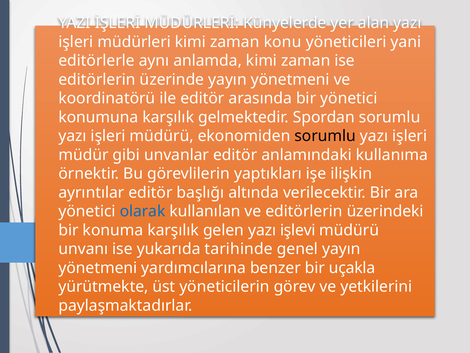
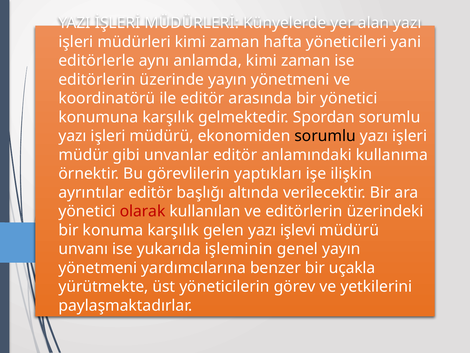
konu: konu -> hafta
olarak colour: blue -> red
tarihinde: tarihinde -> işleminin
